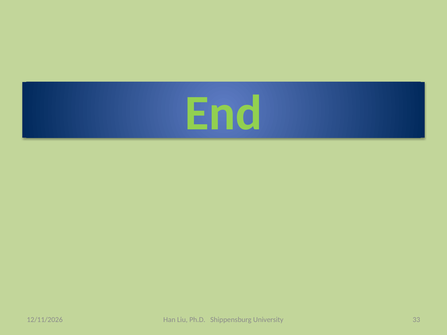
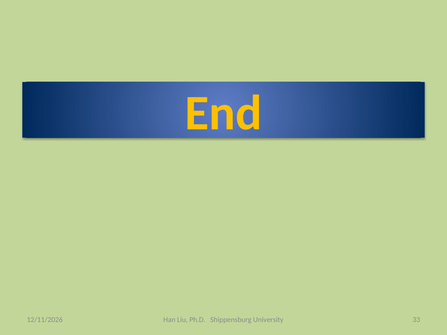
End colour: light green -> yellow
